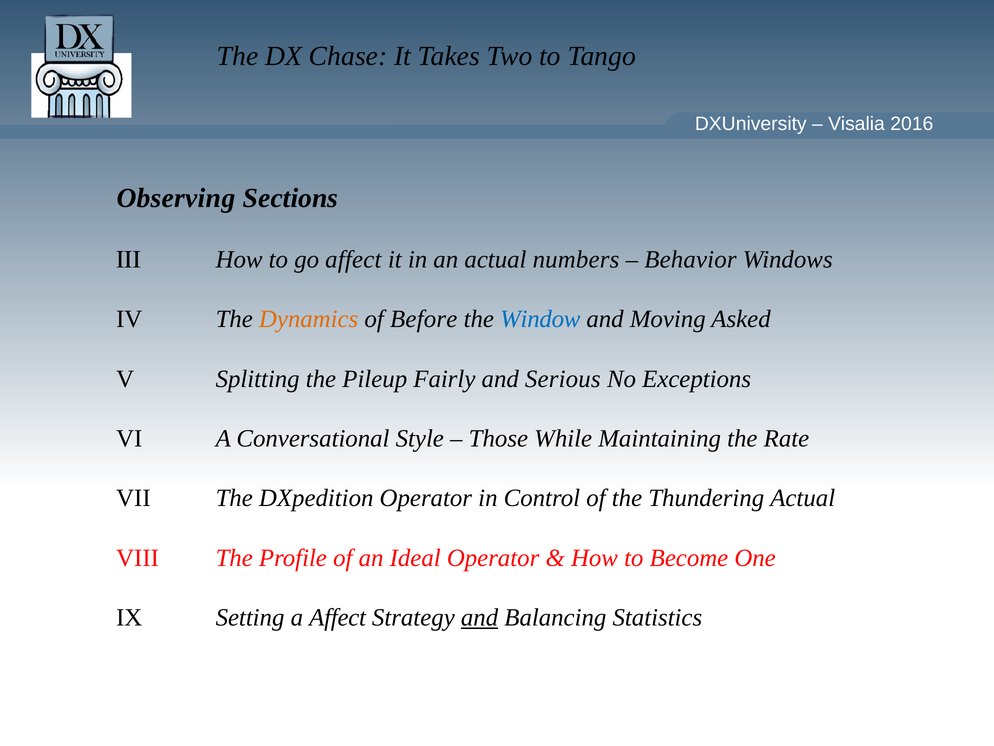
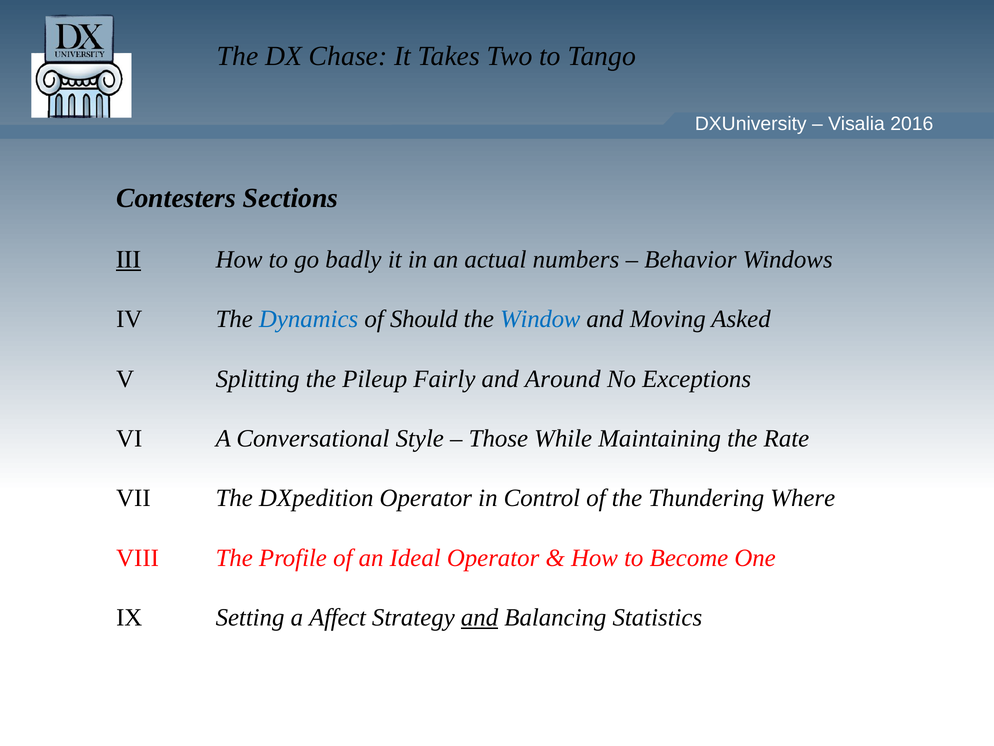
Observing: Observing -> Contesters
III underline: none -> present
go affect: affect -> badly
Dynamics colour: orange -> blue
Before: Before -> Should
Serious: Serious -> Around
Thundering Actual: Actual -> Where
